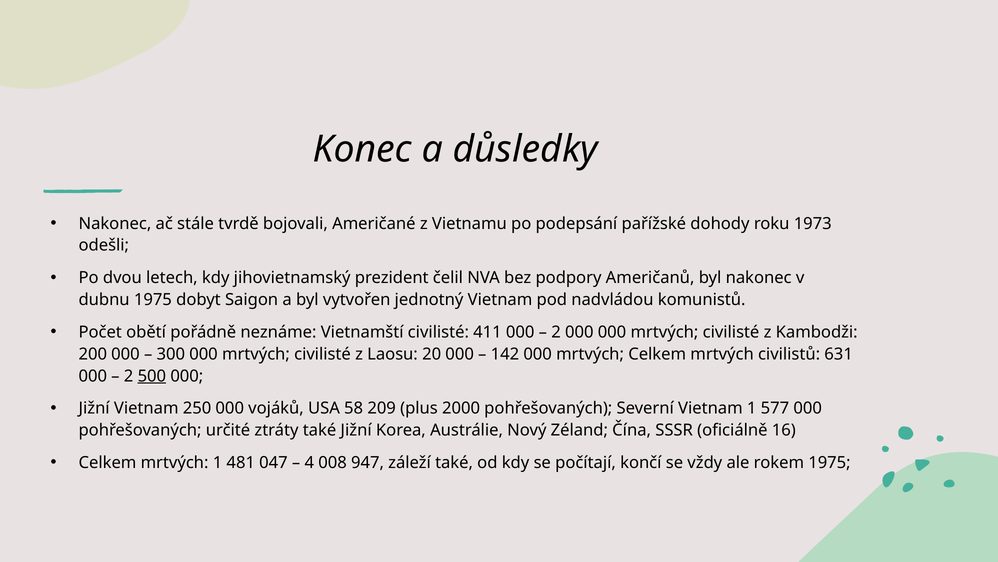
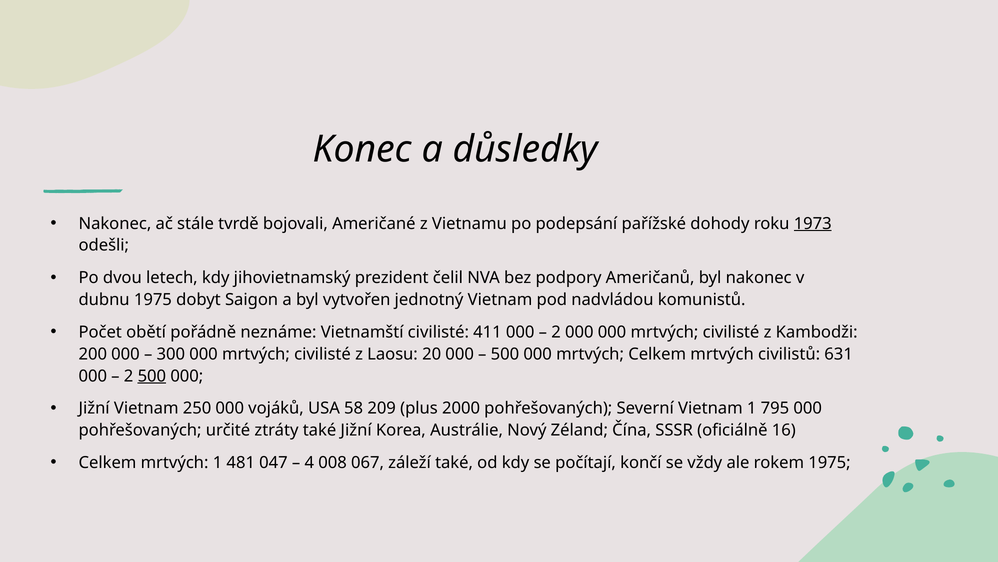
1973 underline: none -> present
142 at (505, 354): 142 -> 500
577: 577 -> 795
947: 947 -> 067
